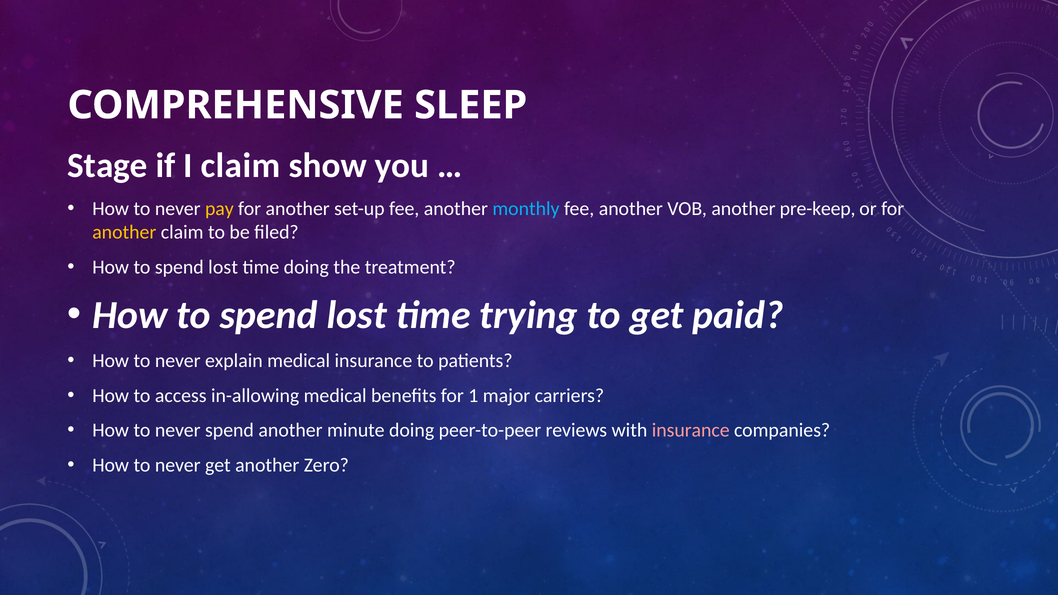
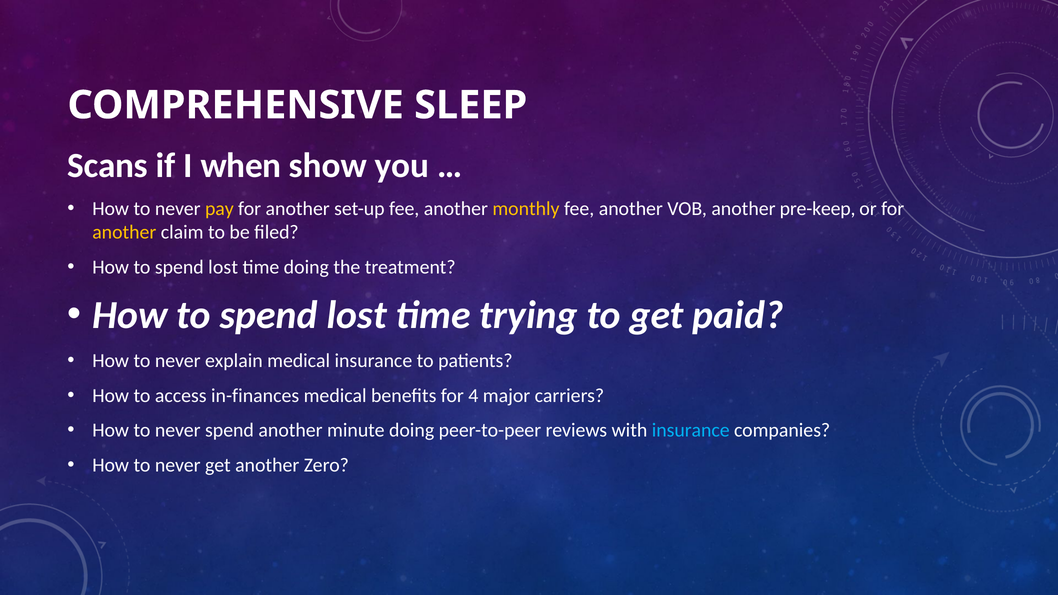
Stage: Stage -> Scans
I claim: claim -> when
monthly colour: light blue -> yellow
in-allowing: in-allowing -> in-finances
1: 1 -> 4
insurance at (691, 430) colour: pink -> light blue
